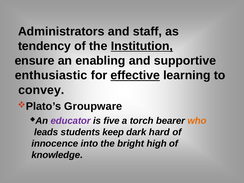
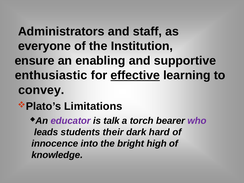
tendency: tendency -> everyone
Institution underline: present -> none
Groupware: Groupware -> Limitations
five: five -> talk
who colour: orange -> purple
keep: keep -> their
